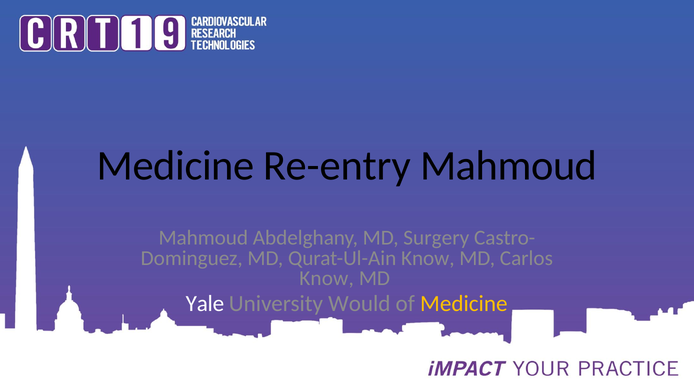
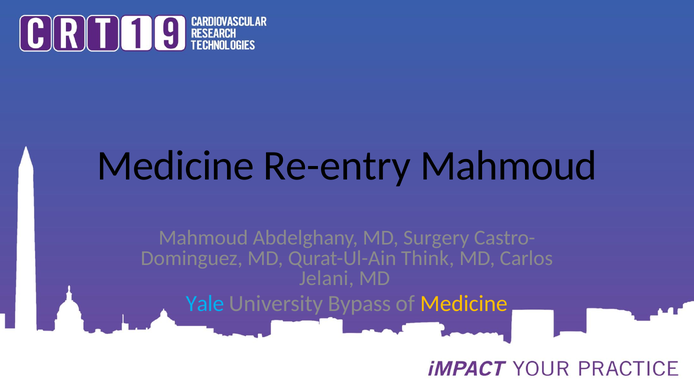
Qurat-Ul-Ain Know: Know -> Think
Know at (327, 279): Know -> Jelani
Yale colour: white -> light blue
Would: Would -> Bypass
